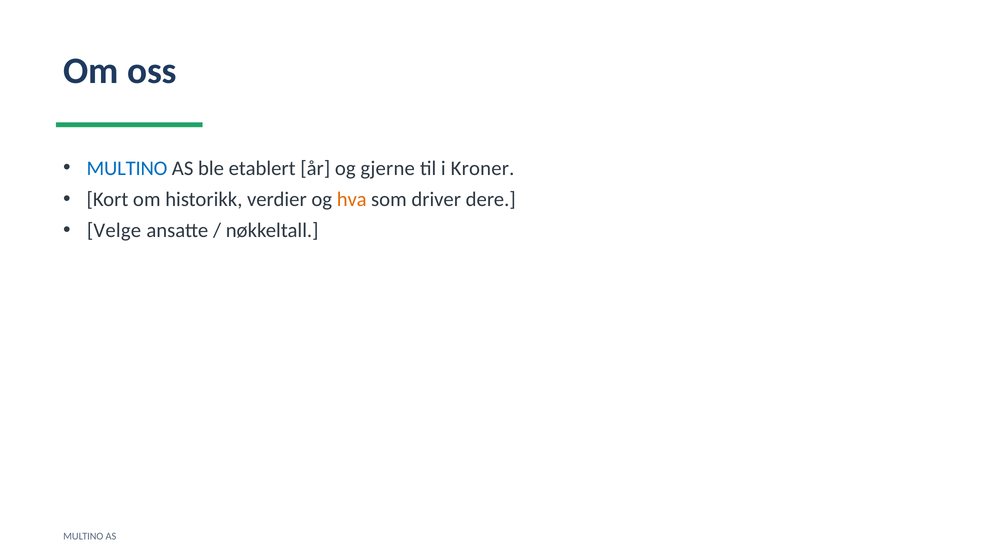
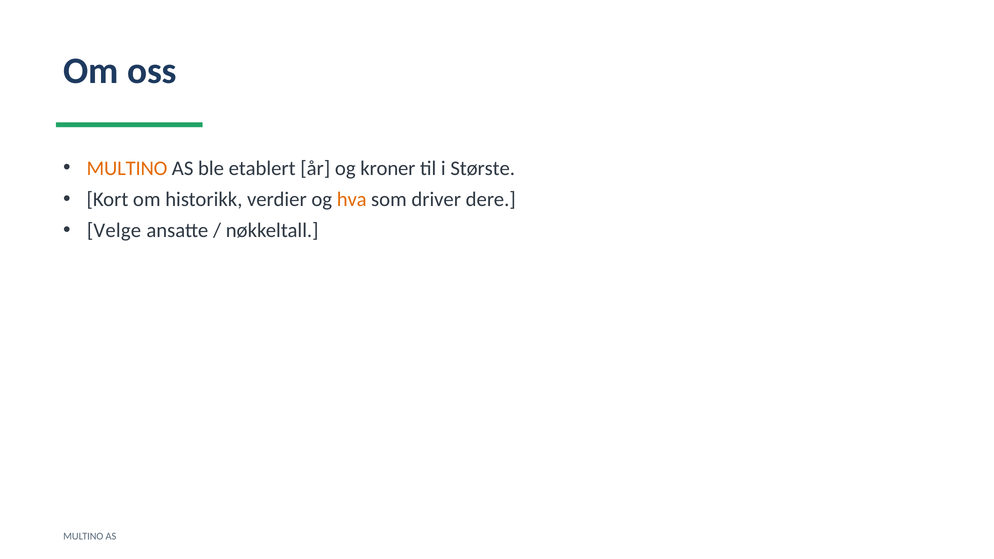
MULTINO at (127, 168) colour: blue -> orange
gjerne: gjerne -> kroner
Kroner: Kroner -> Største
